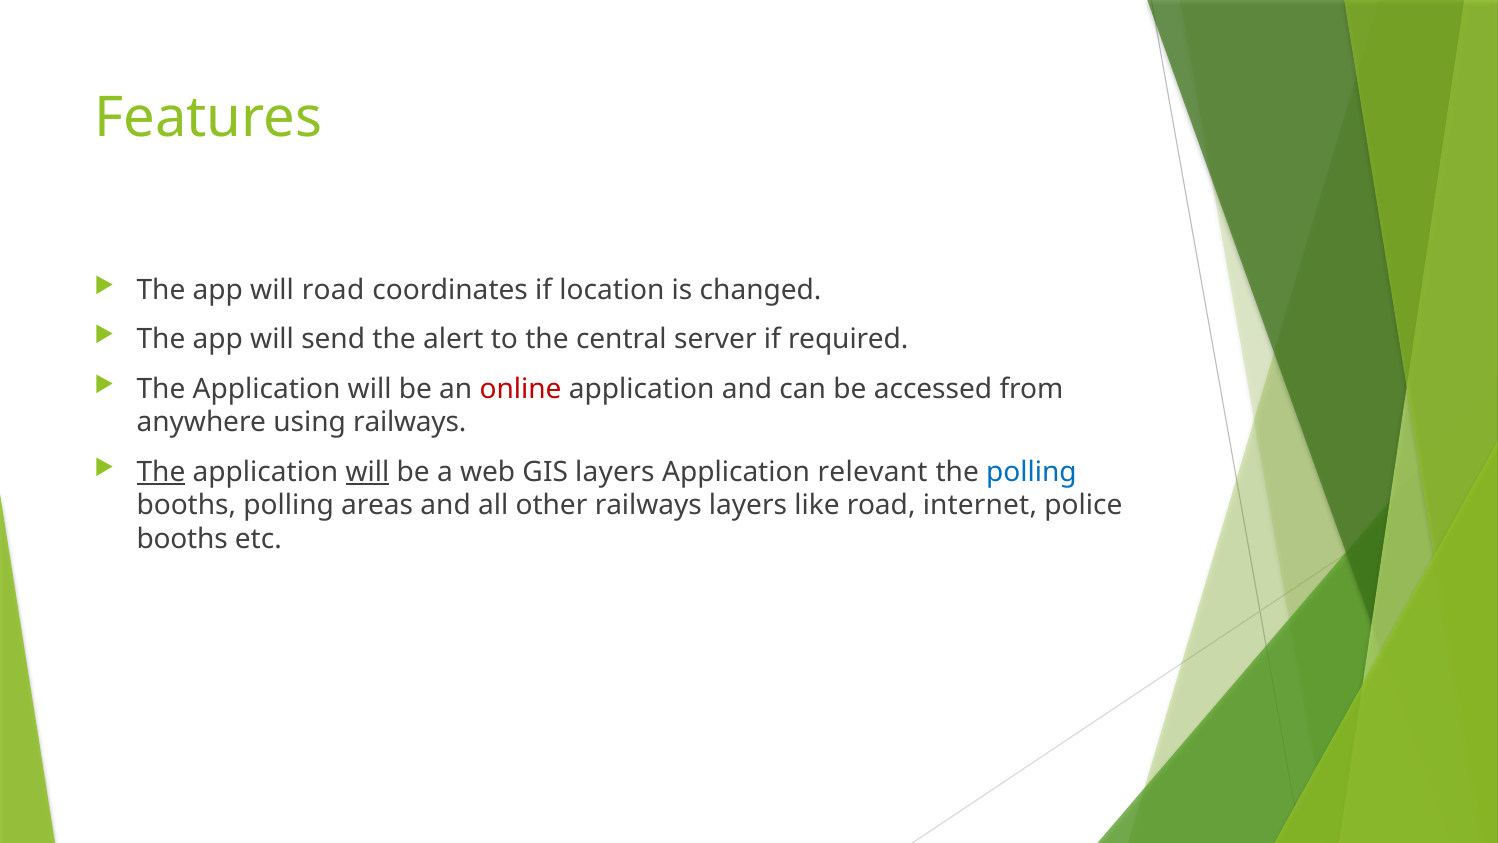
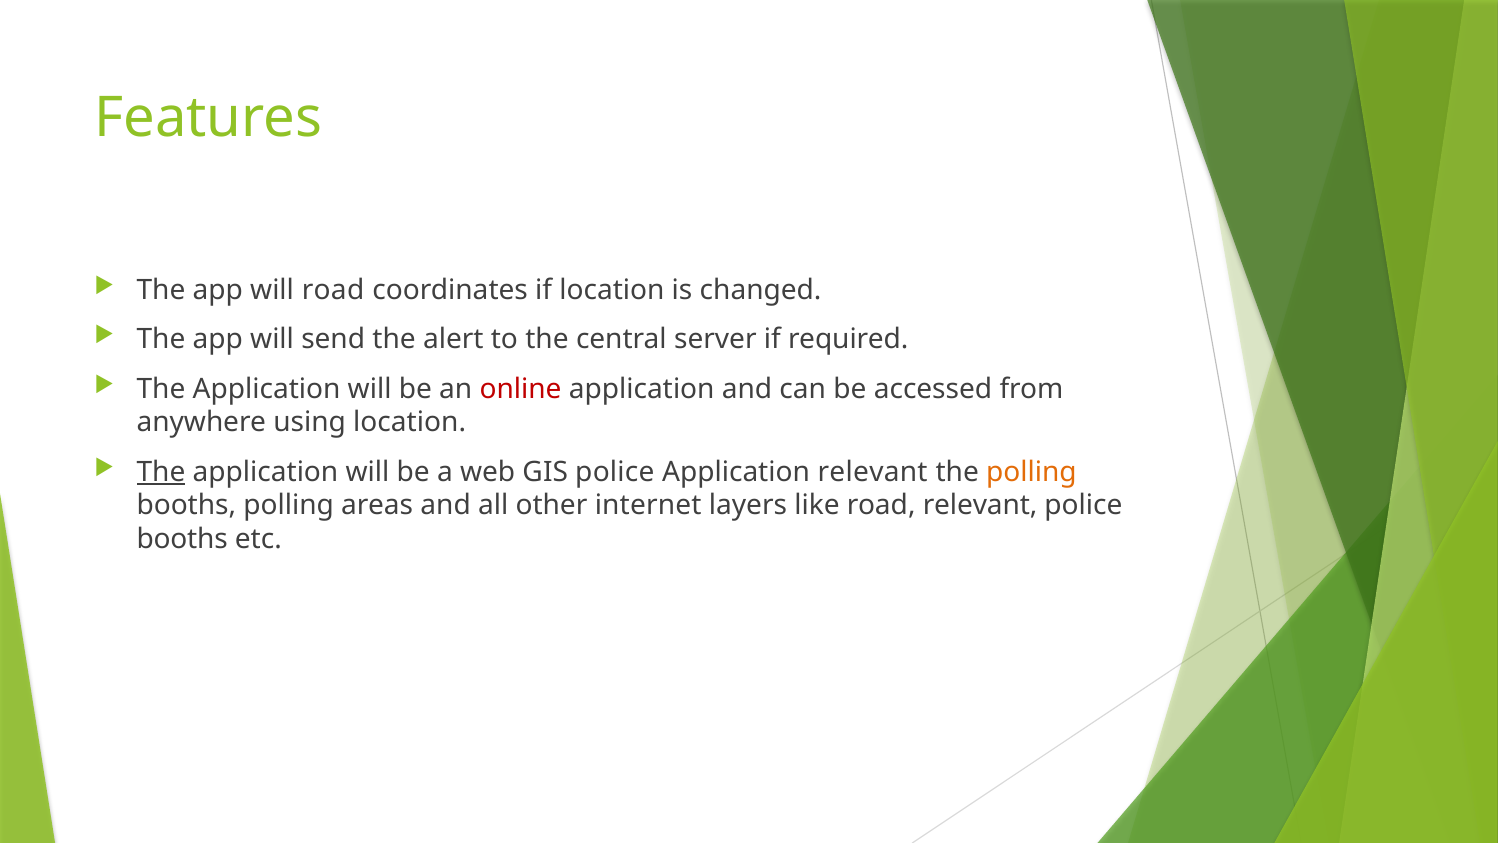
using railways: railways -> location
will at (367, 472) underline: present -> none
GIS layers: layers -> police
polling at (1031, 472) colour: blue -> orange
other railways: railways -> internet
road internet: internet -> relevant
